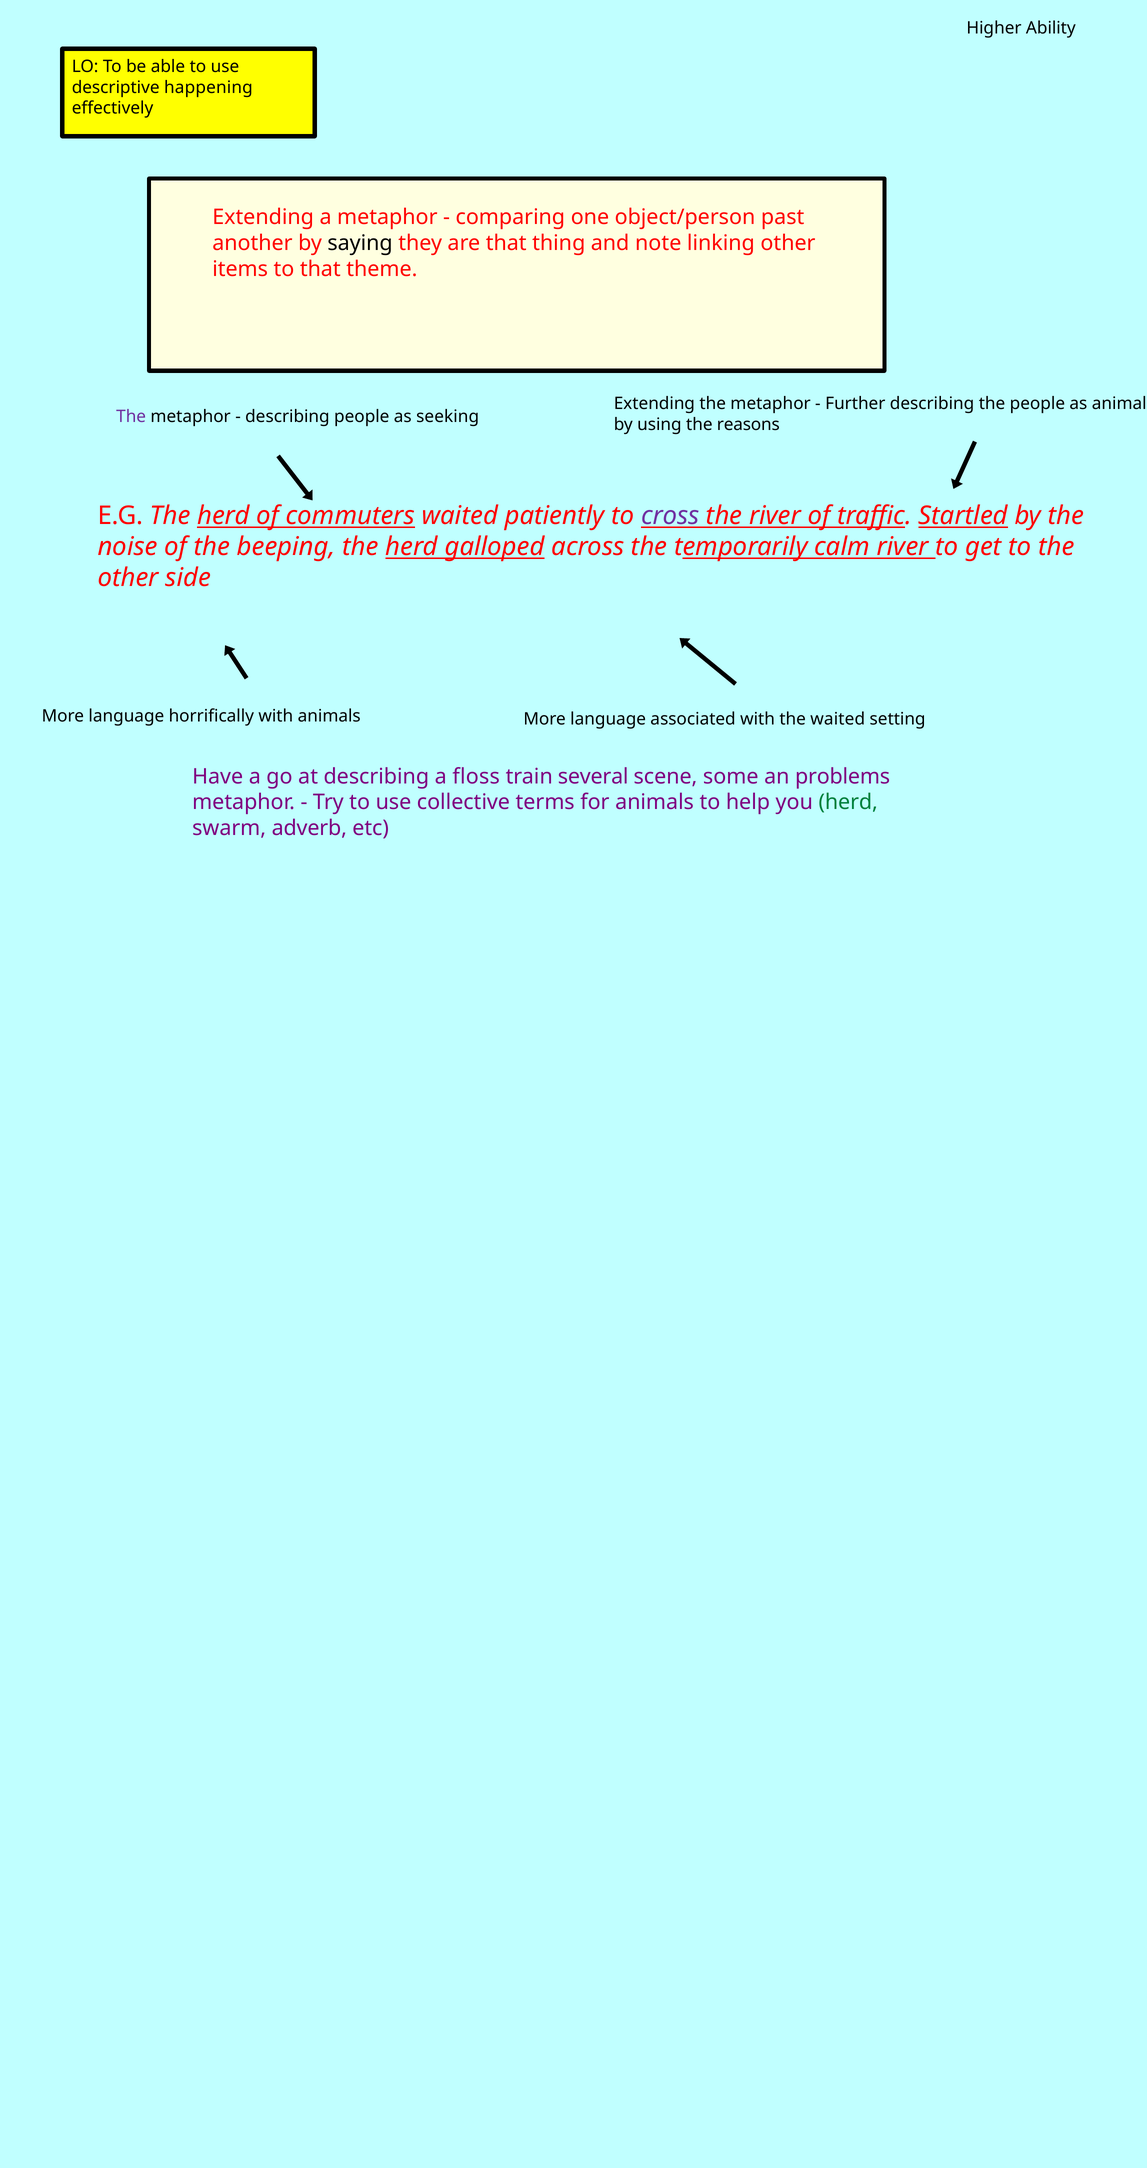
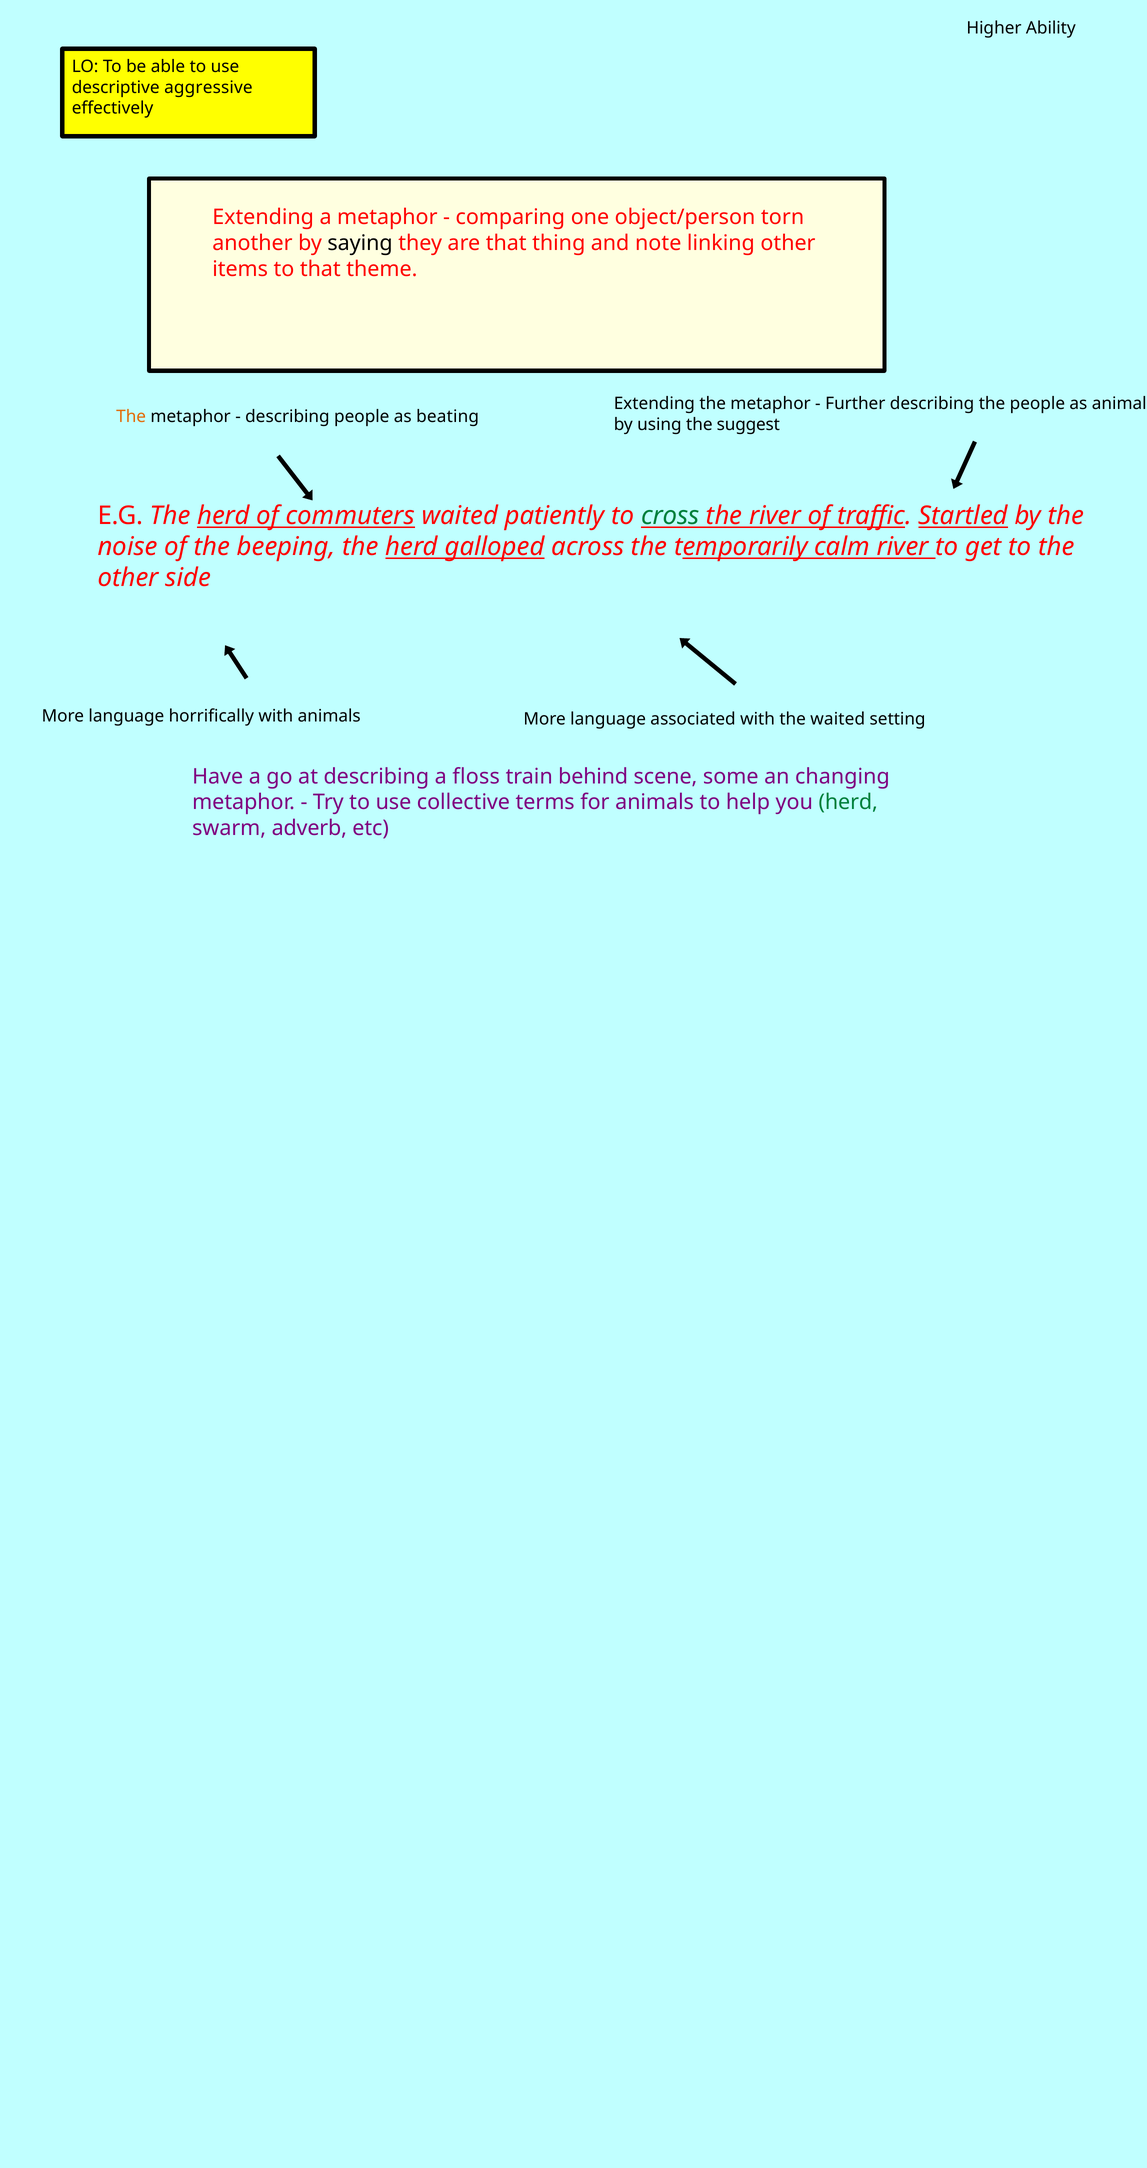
happening: happening -> aggressive
past: past -> torn
The at (131, 417) colour: purple -> orange
seeking: seeking -> beating
reasons: reasons -> suggest
cross colour: purple -> green
several: several -> behind
problems: problems -> changing
